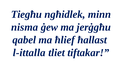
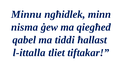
Tiegħu: Tiegħu -> Minnu
jerġgħu: jerġgħu -> qiegħed
ħlief: ħlief -> tiddi
